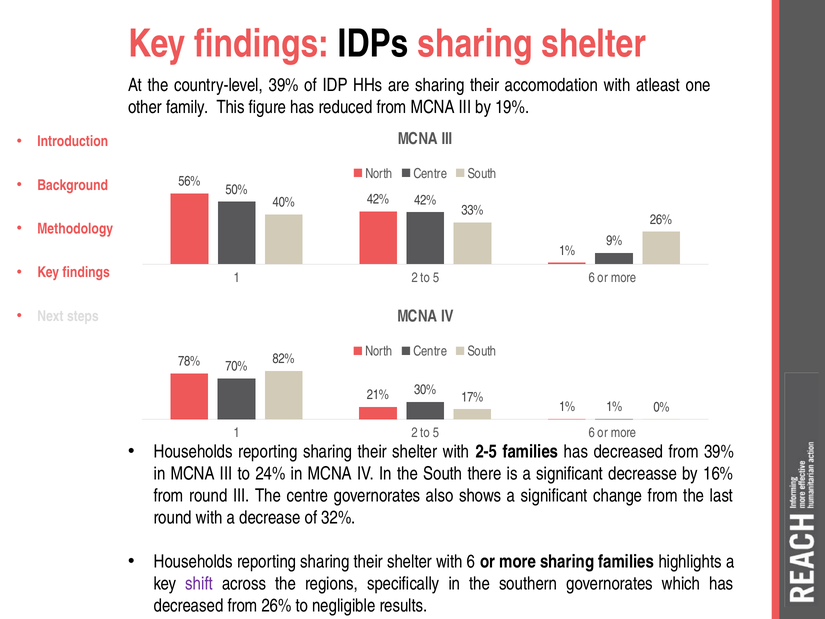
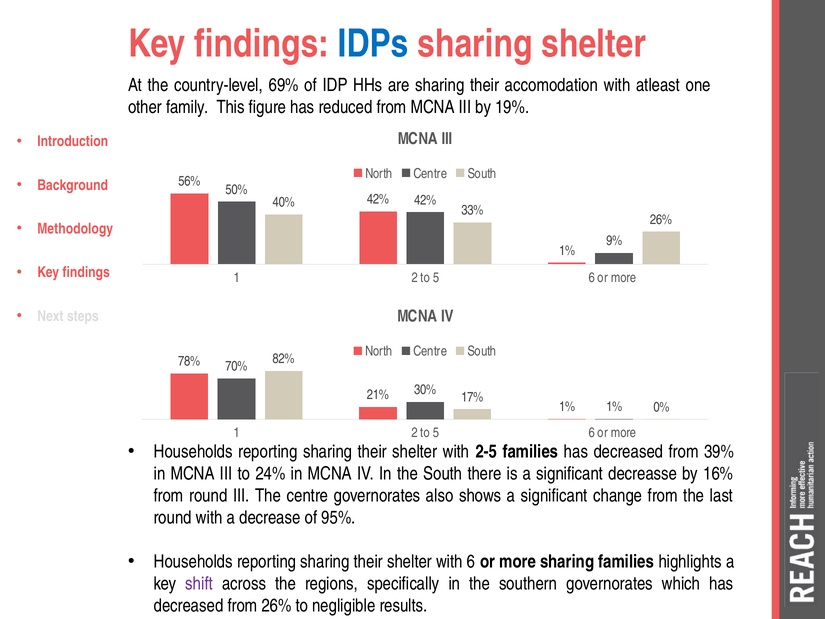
IDPs colour: black -> blue
country-level 39%: 39% -> 69%
32%: 32% -> 95%
